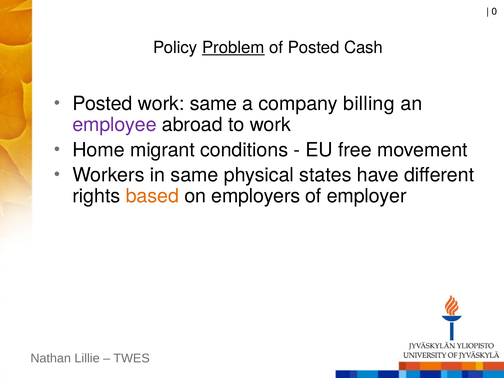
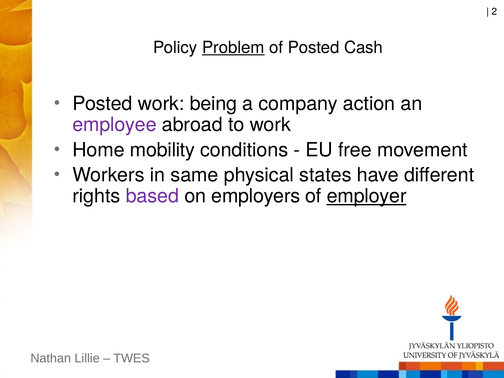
0: 0 -> 2
work same: same -> being
billing: billing -> action
migrant: migrant -> mobility
based colour: orange -> purple
employer underline: none -> present
